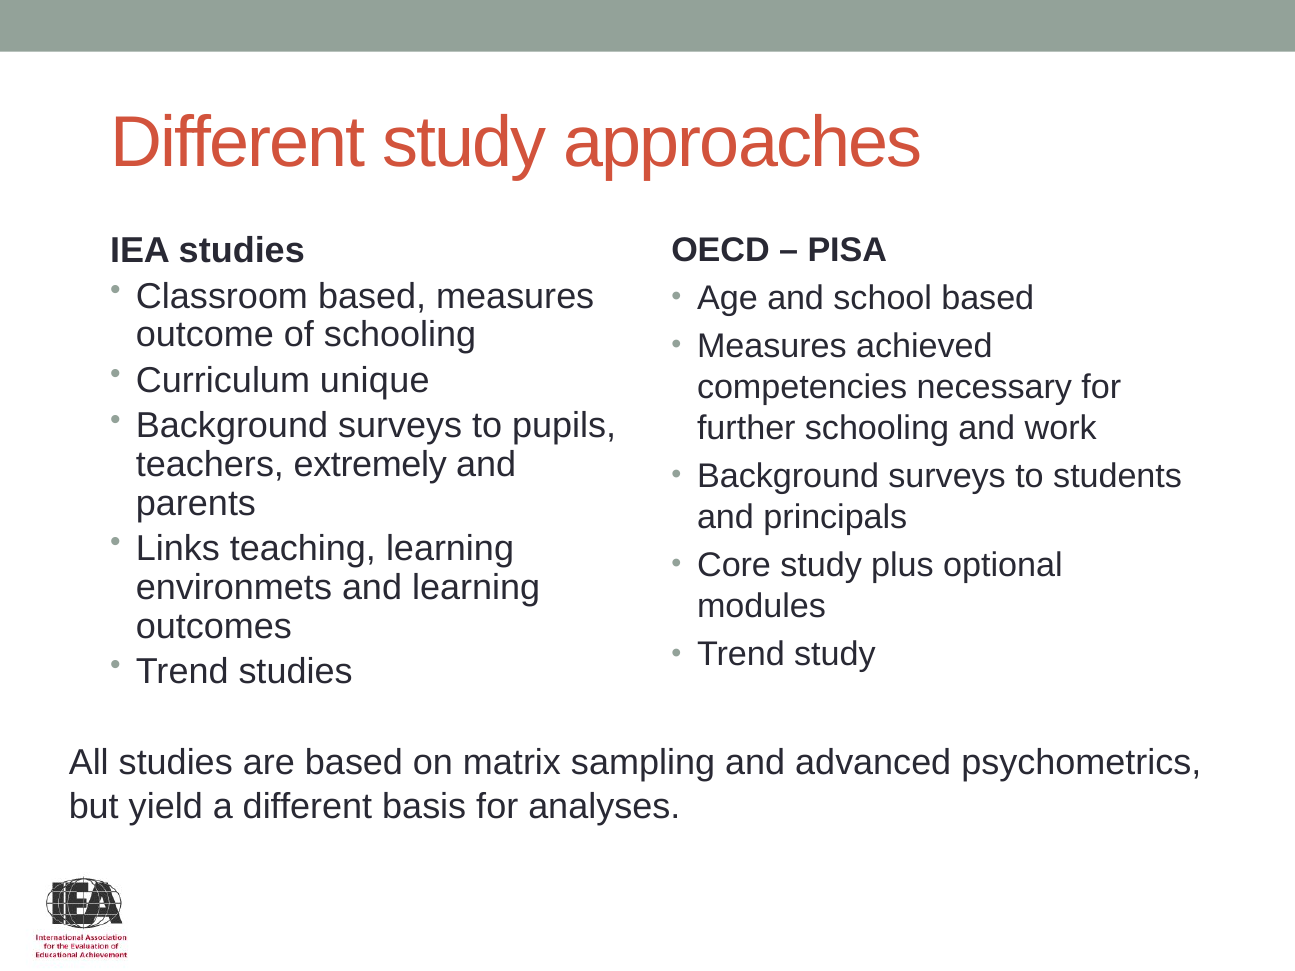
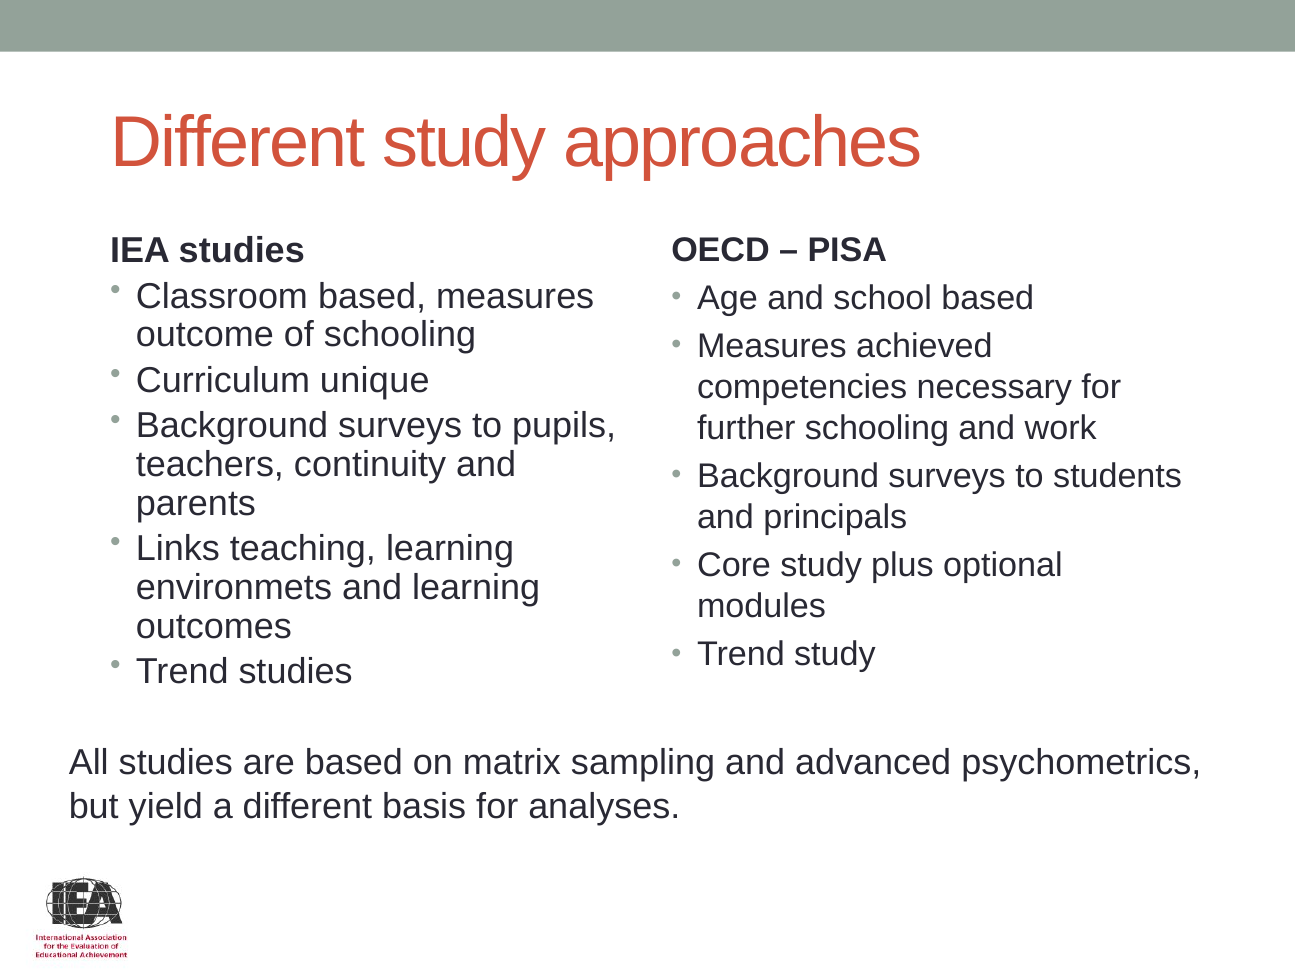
extremely: extremely -> continuity
